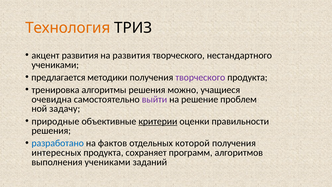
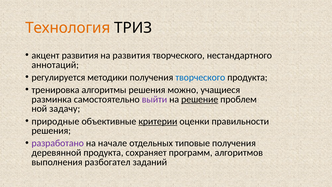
учениками at (55, 65): учениками -> аннотаций
предлагается: предлагается -> регулируется
творческого at (200, 77) colour: purple -> blue
очевидна: очевидна -> разминка
решение underline: none -> present
разработано colour: blue -> purple
фактов: фактов -> начале
которой: которой -> типовые
интересных: интересных -> деревянной
выполнения учениками: учениками -> разбогател
